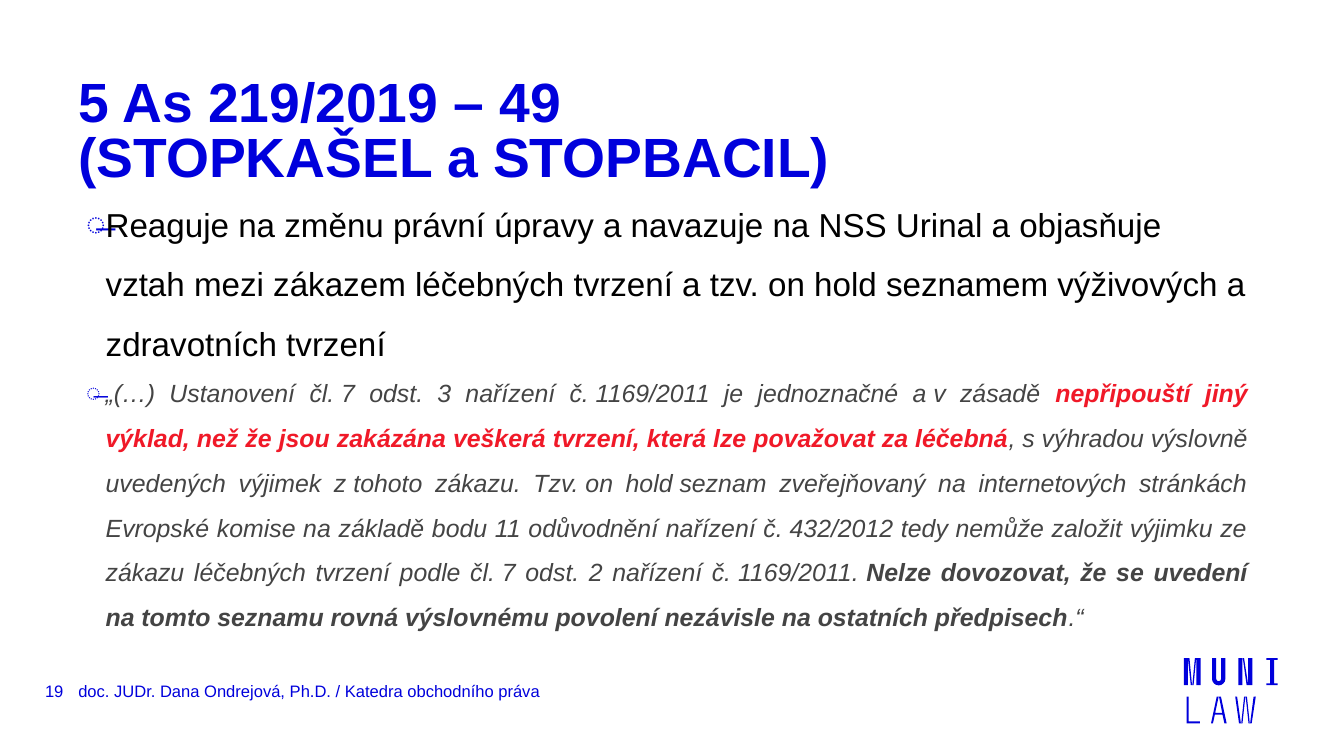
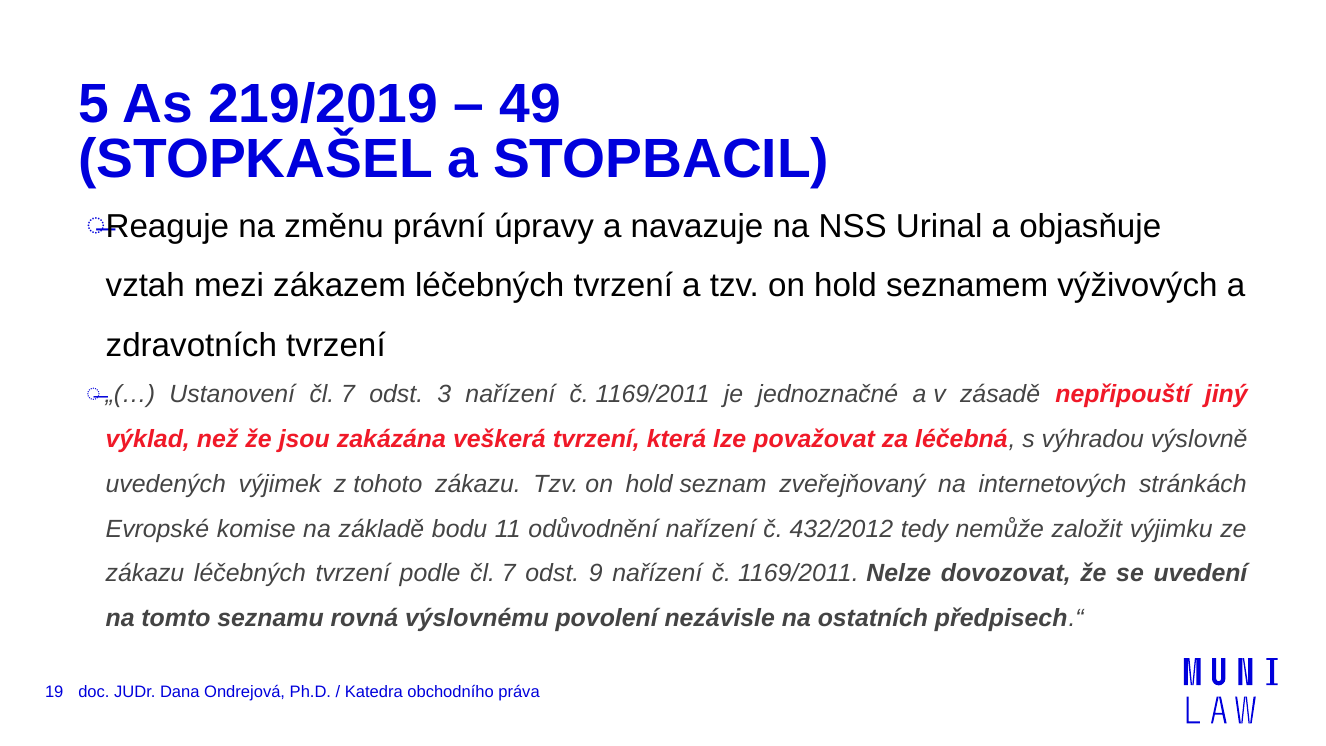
2: 2 -> 9
